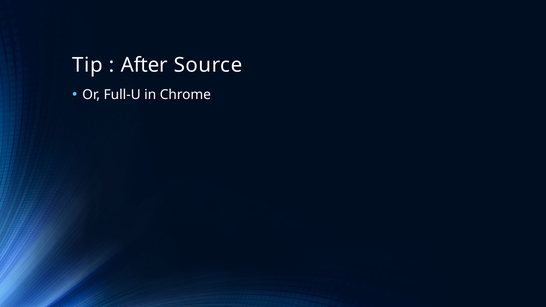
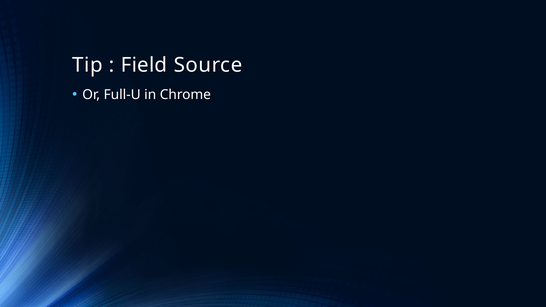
After: After -> Field
